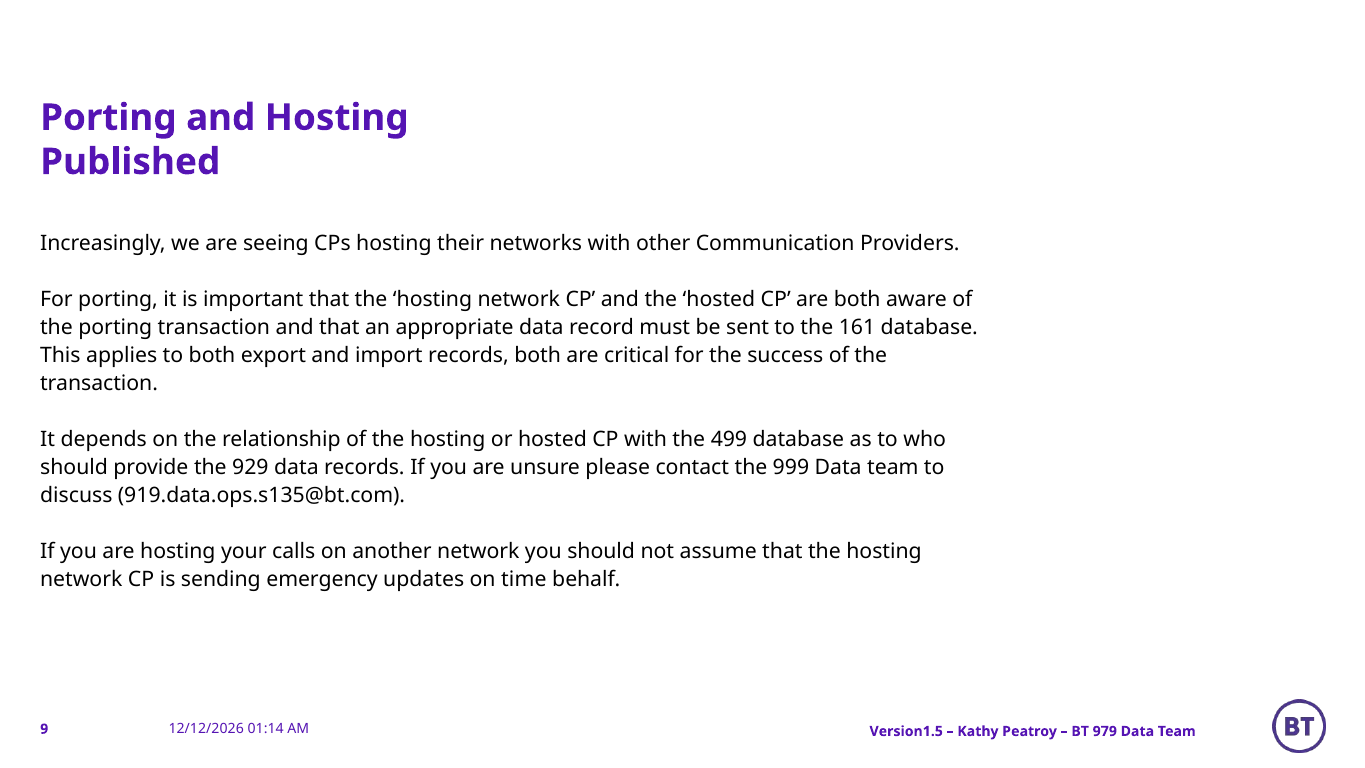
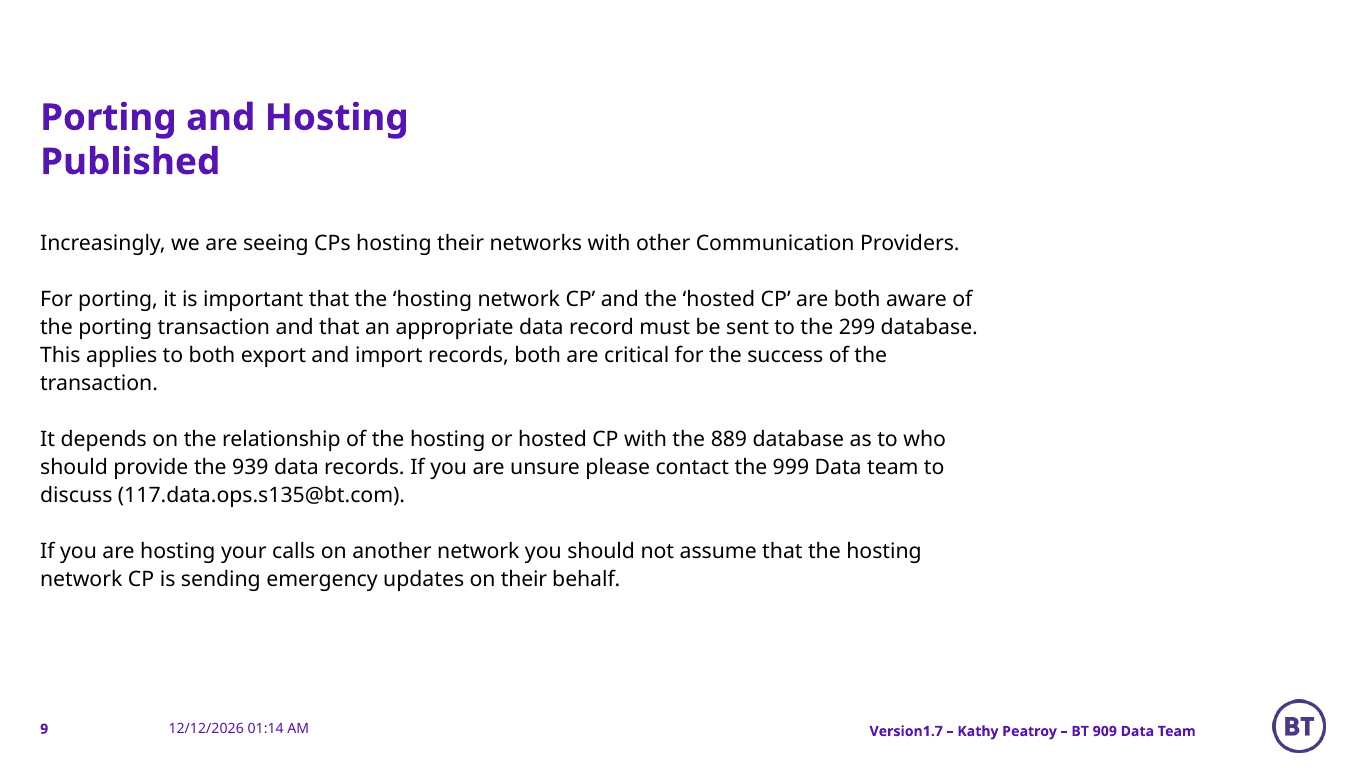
161: 161 -> 299
499: 499 -> 889
929: 929 -> 939
919.data.ops.s135@bt.com: 919.data.ops.s135@bt.com -> 117.data.ops.s135@bt.com
on time: time -> their
Version1.5: Version1.5 -> Version1.7
979: 979 -> 909
